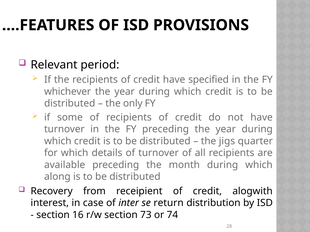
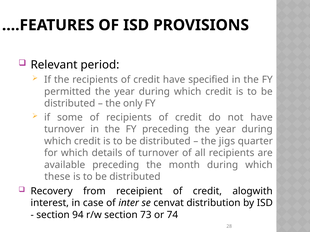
whichever: whichever -> permitted
along: along -> these
return: return -> cenvat
16: 16 -> 94
